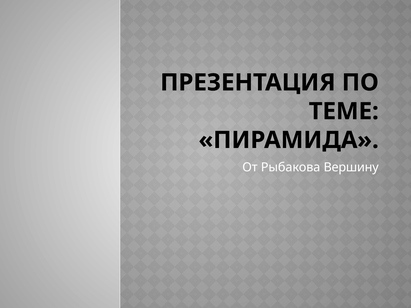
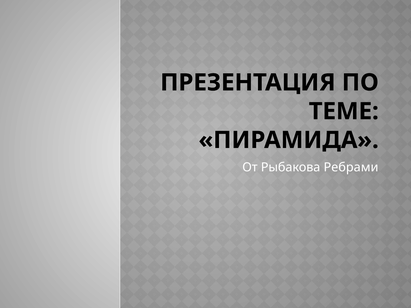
Вершину: Вершину -> Ребрами
